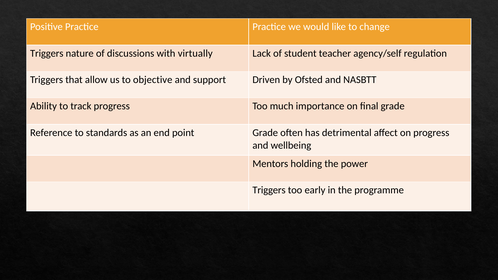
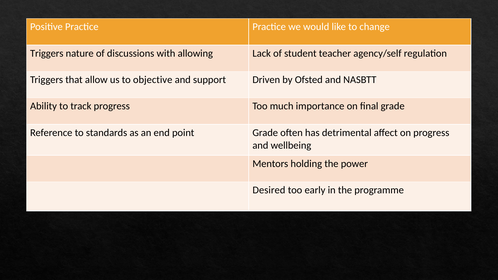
virtually: virtually -> allowing
Triggers at (269, 190): Triggers -> Desired
